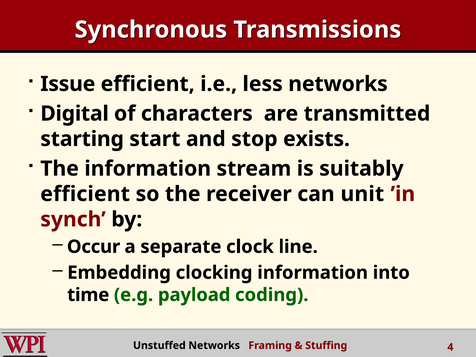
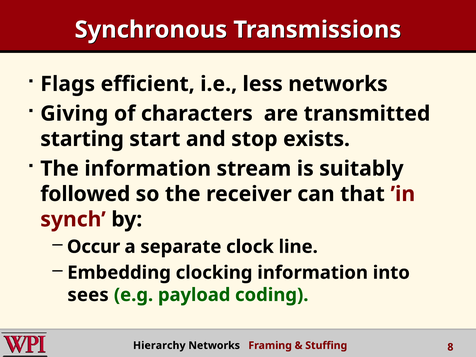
Issue: Issue -> Flags
Digital: Digital -> Giving
efficient at (85, 194): efficient -> followed
unit: unit -> that
time: time -> sees
Unstuffed: Unstuffed -> Hierarchy
4: 4 -> 8
